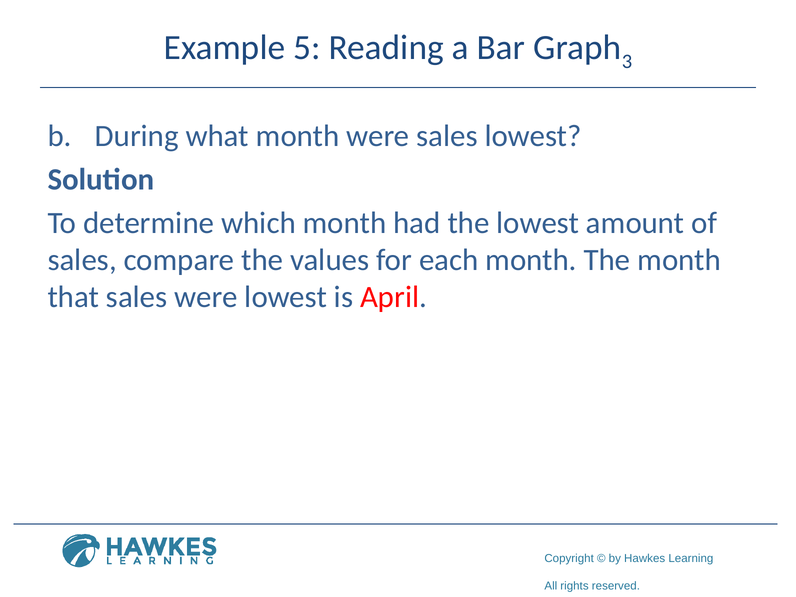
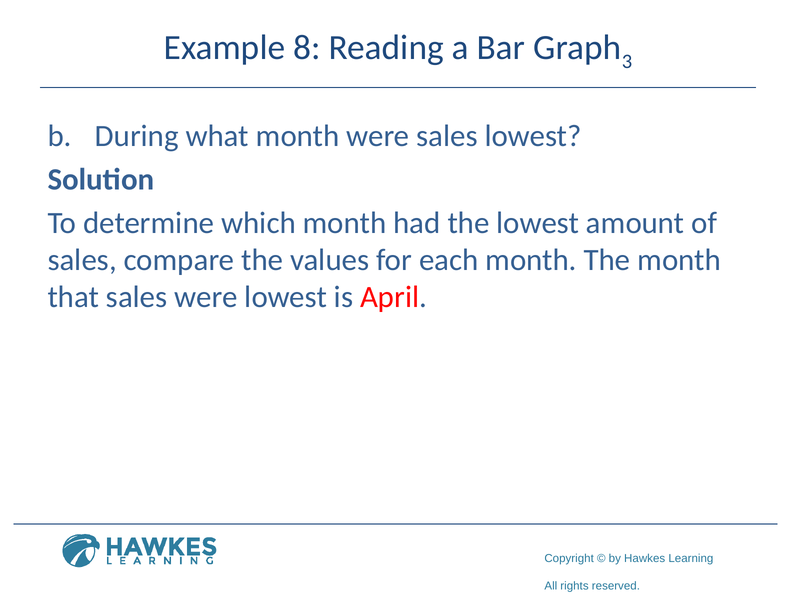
5: 5 -> 8
